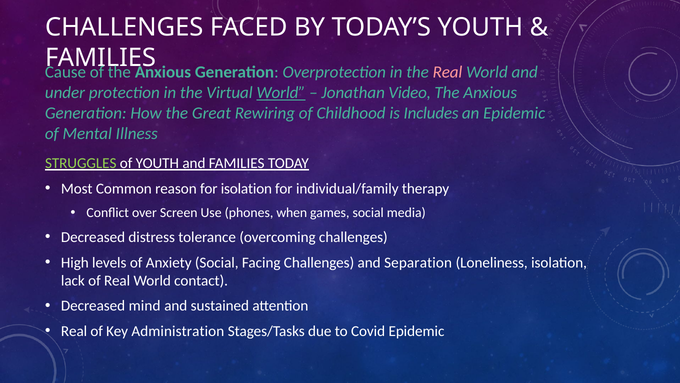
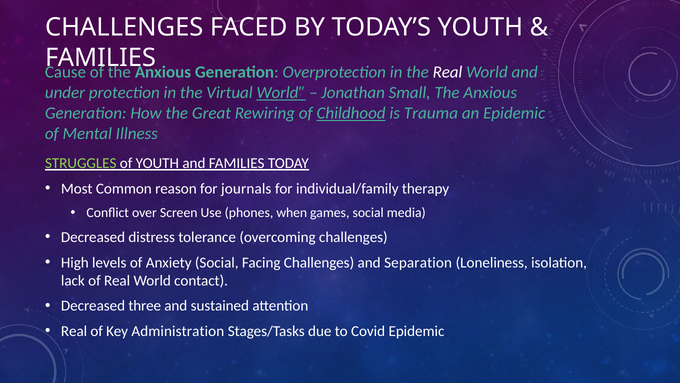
Real at (448, 72) colour: pink -> white
Video: Video -> Small
Childhood underline: none -> present
Includes: Includes -> Trauma
for isolation: isolation -> journals
mind: mind -> three
